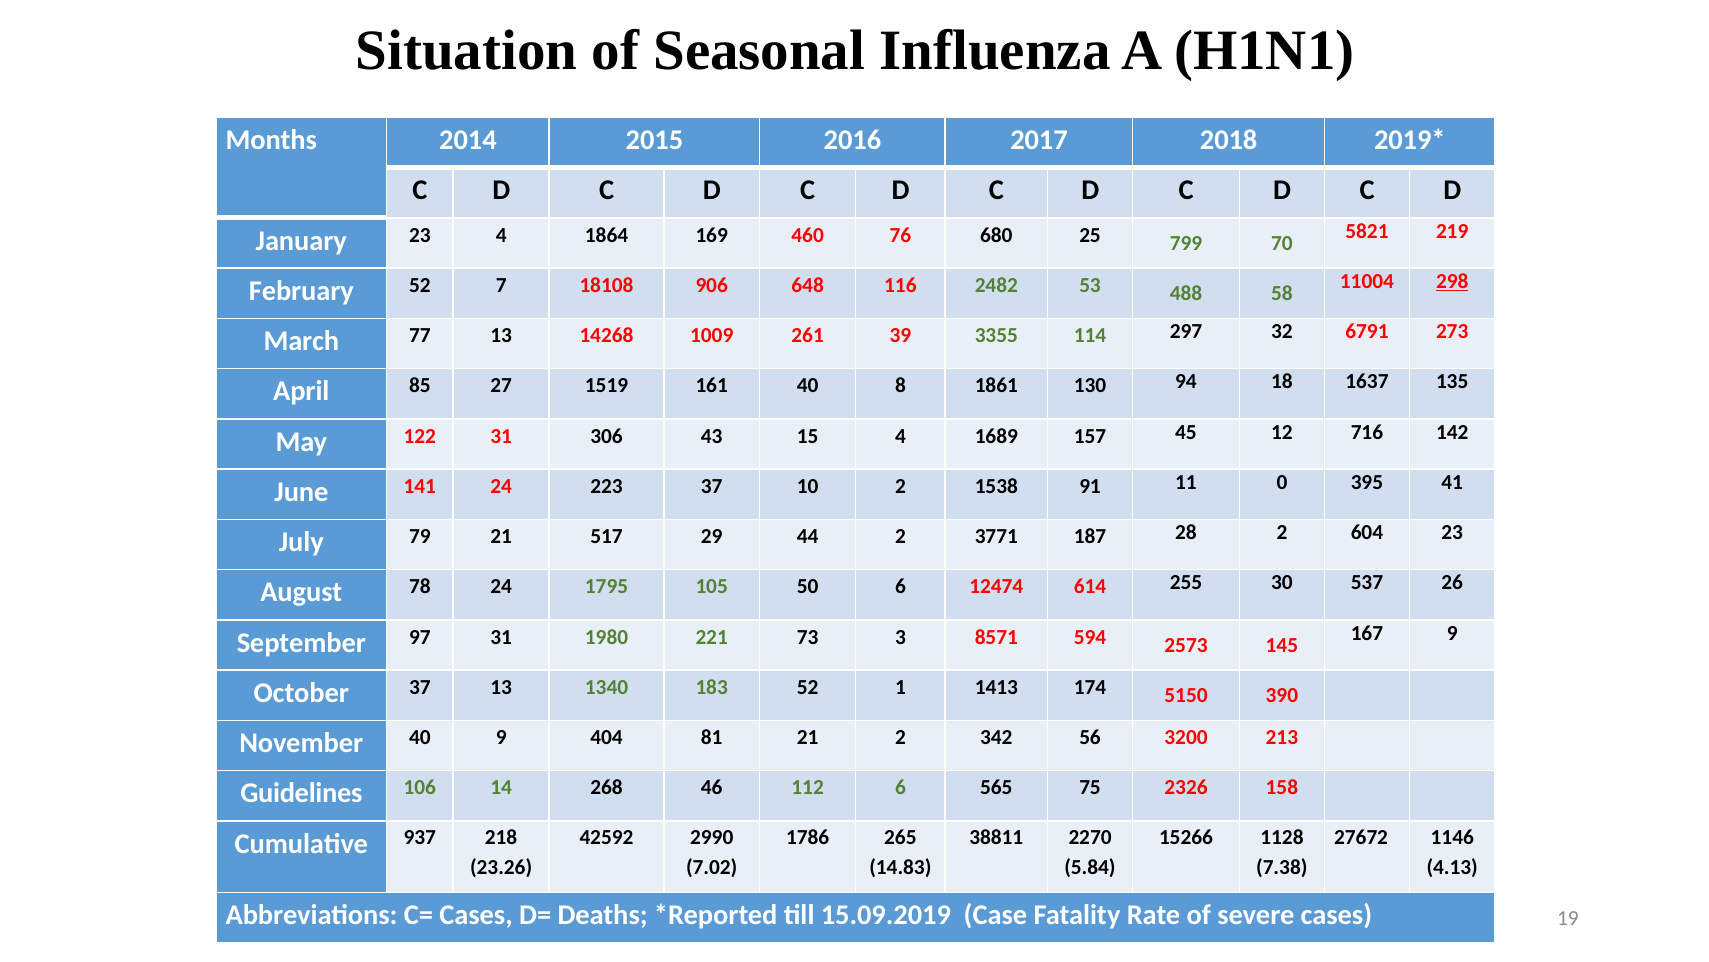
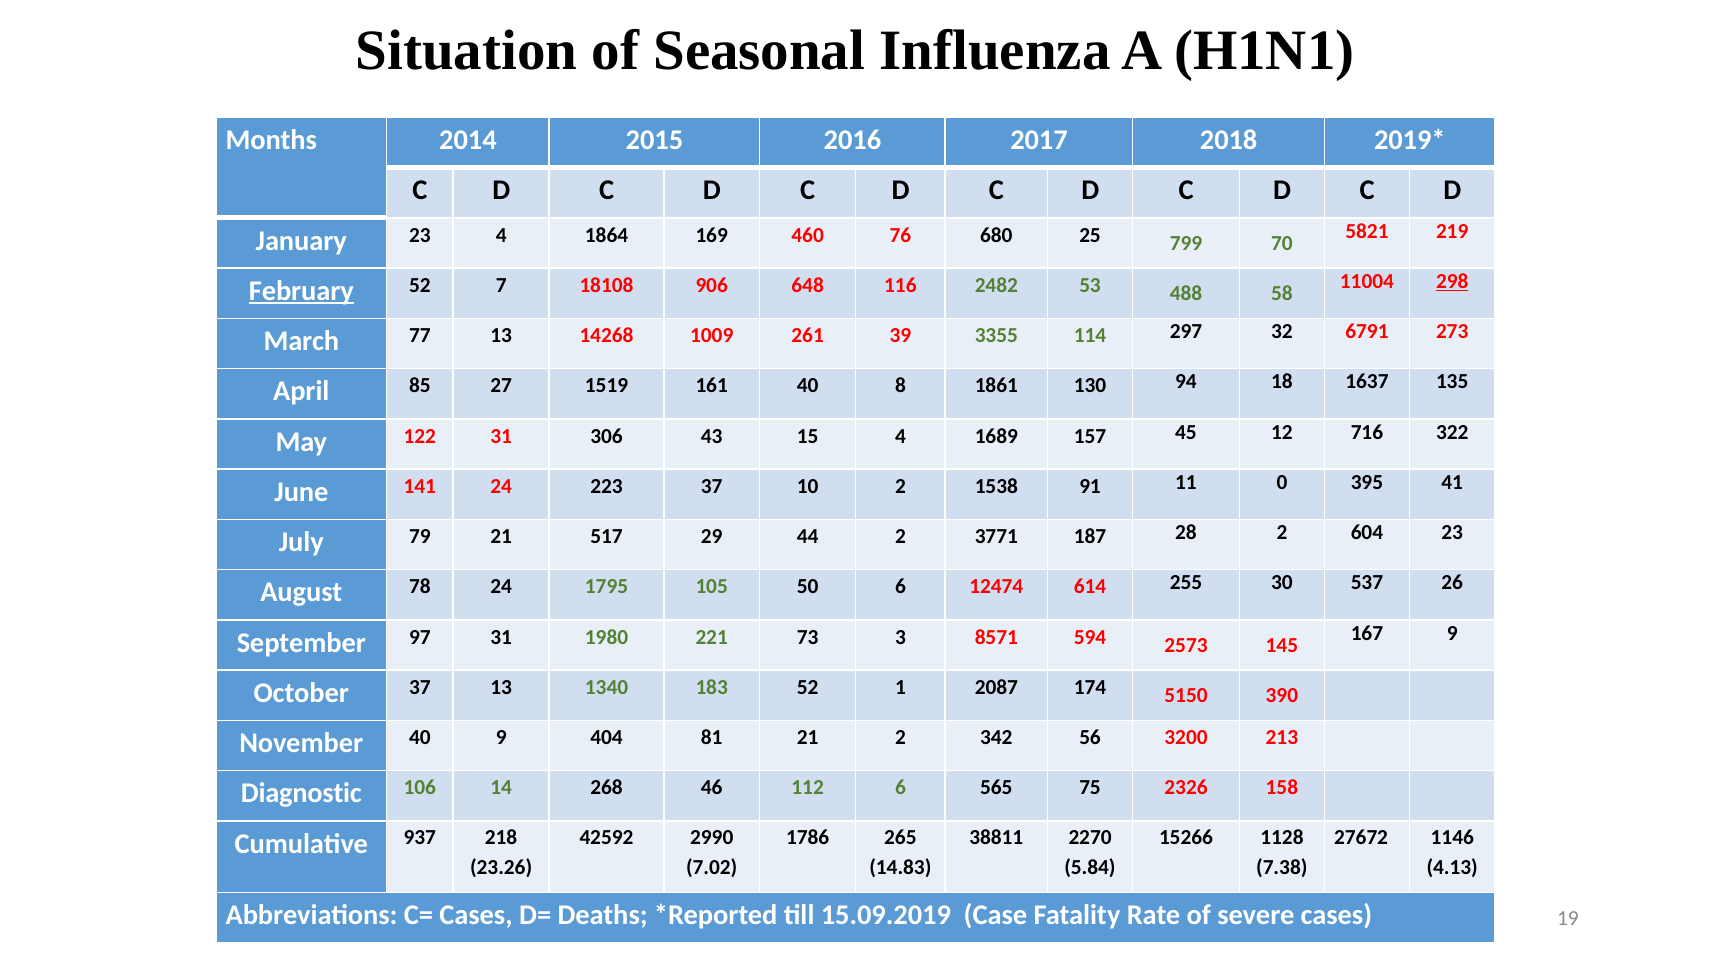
February underline: none -> present
142: 142 -> 322
1413: 1413 -> 2087
Guidelines: Guidelines -> Diagnostic
